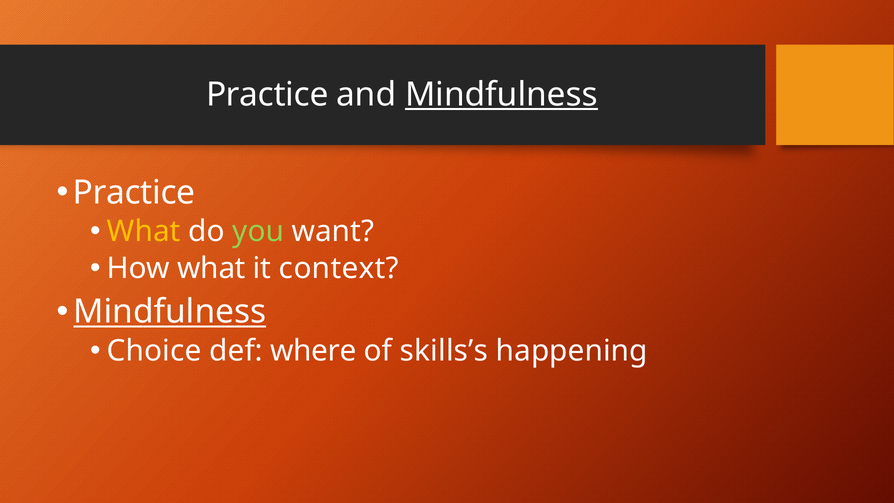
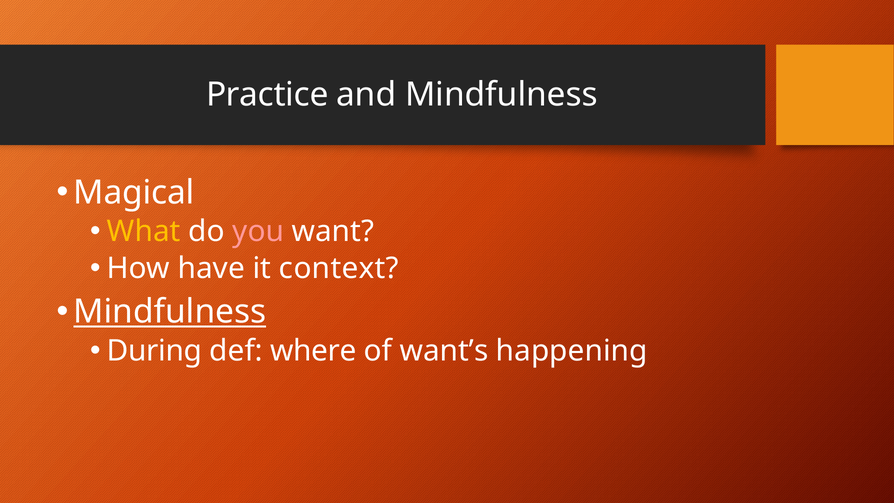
Mindfulness at (501, 95) underline: present -> none
Practice at (134, 193): Practice -> Magical
you colour: light green -> pink
How what: what -> have
Choice: Choice -> During
skills’s: skills’s -> want’s
